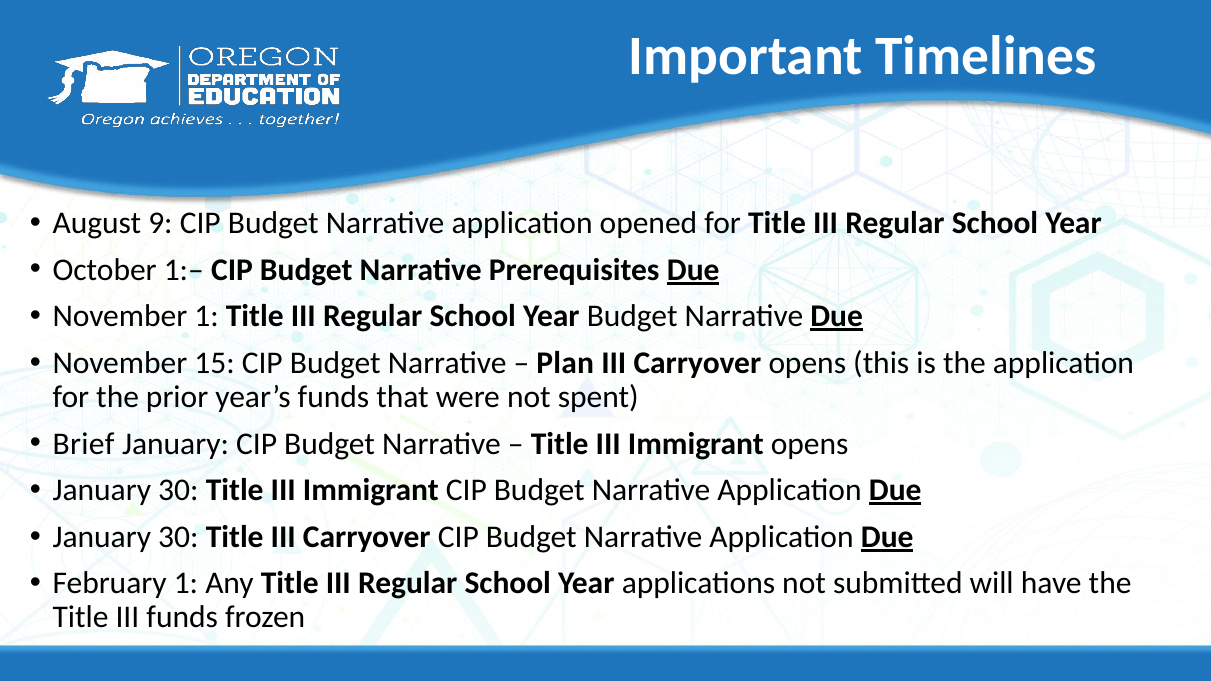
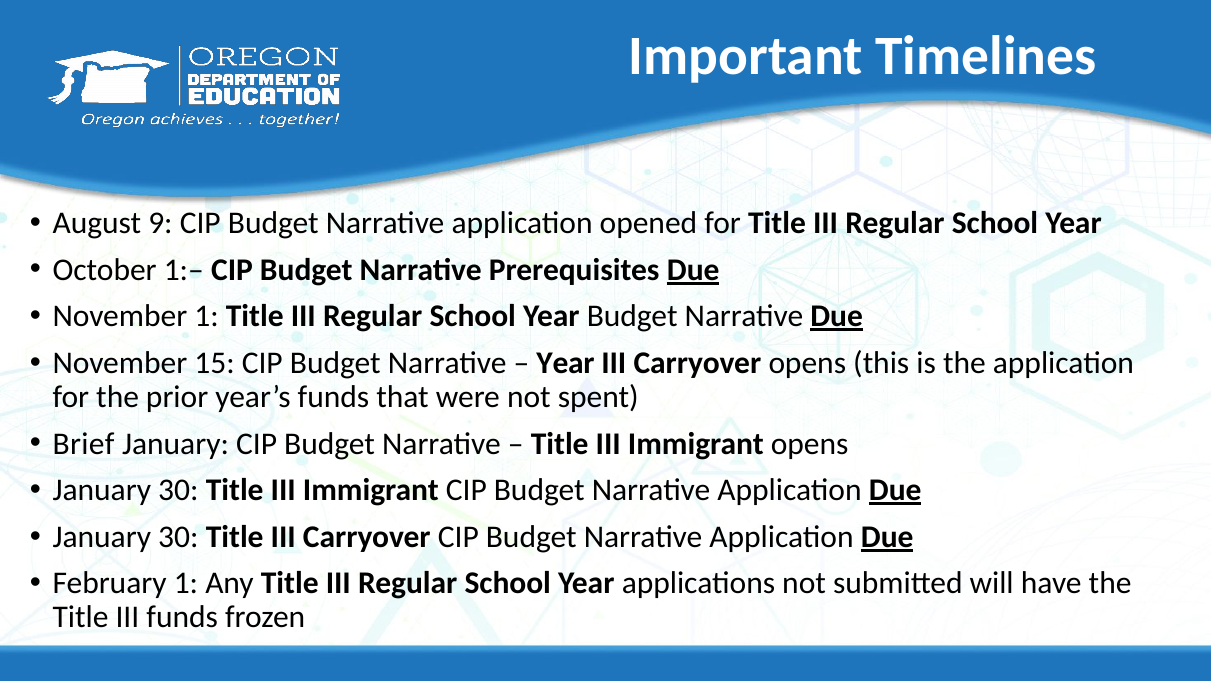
Plan at (565, 363): Plan -> Year
